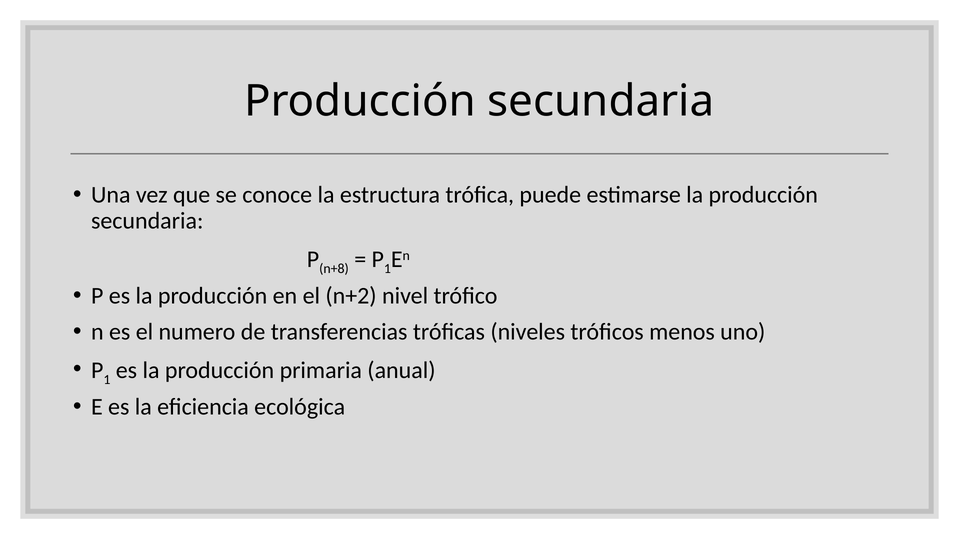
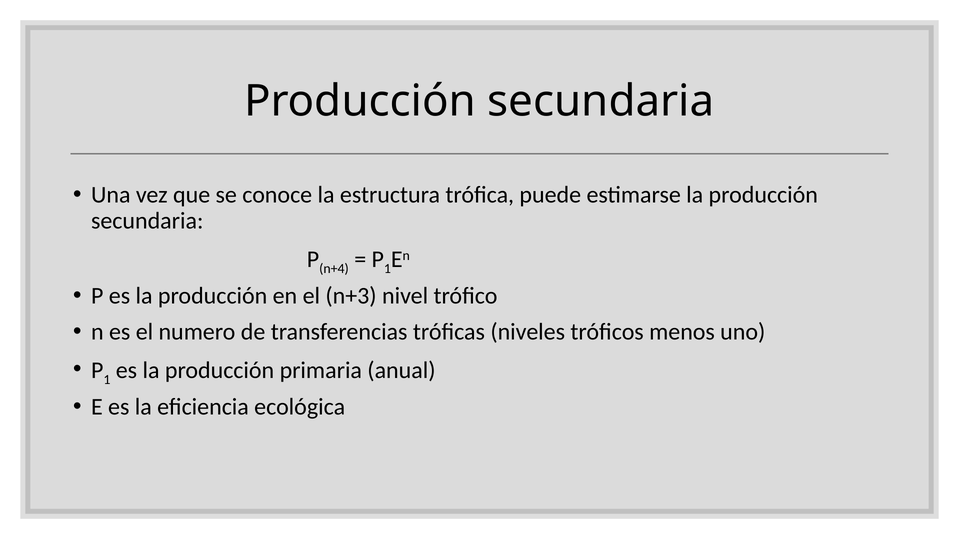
n+8: n+8 -> n+4
n+2: n+2 -> n+3
